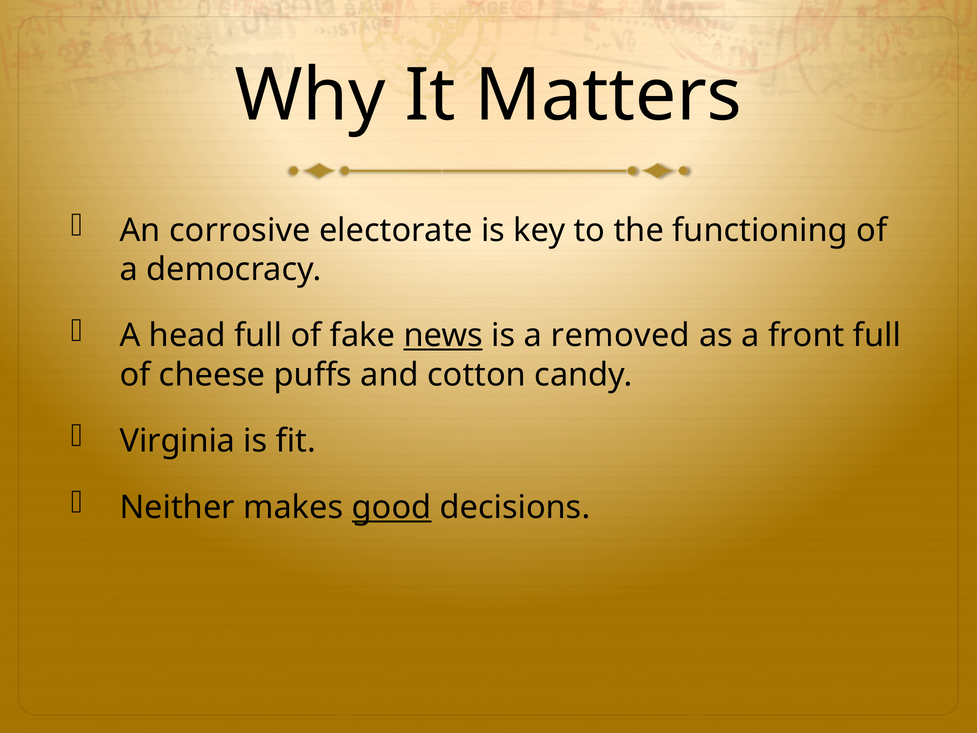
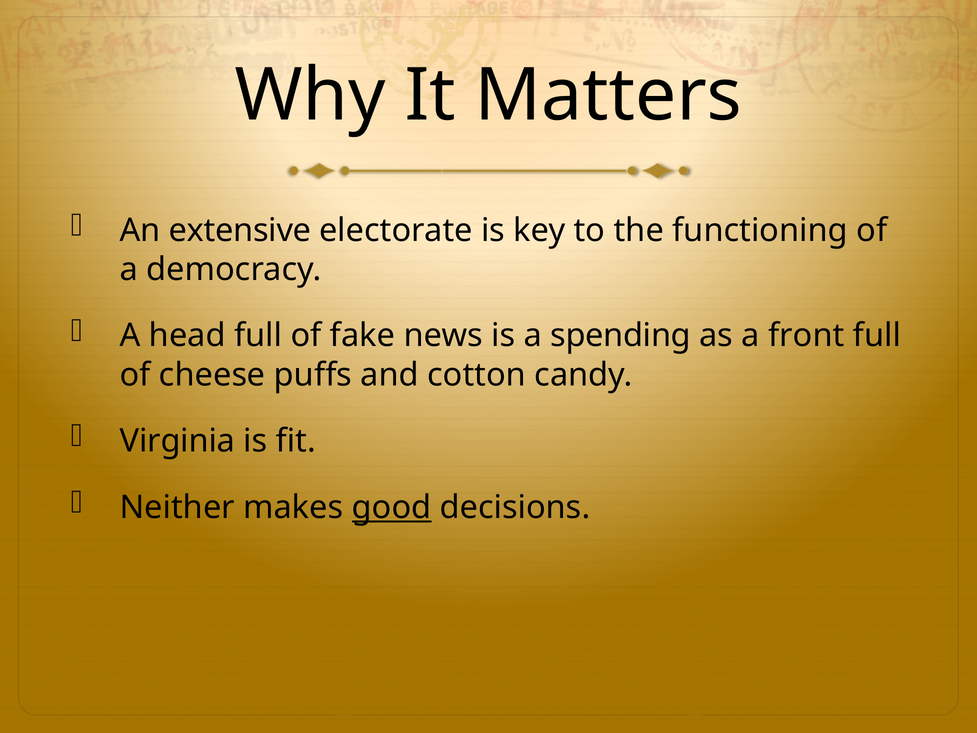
corrosive: corrosive -> extensive
news underline: present -> none
removed: removed -> spending
